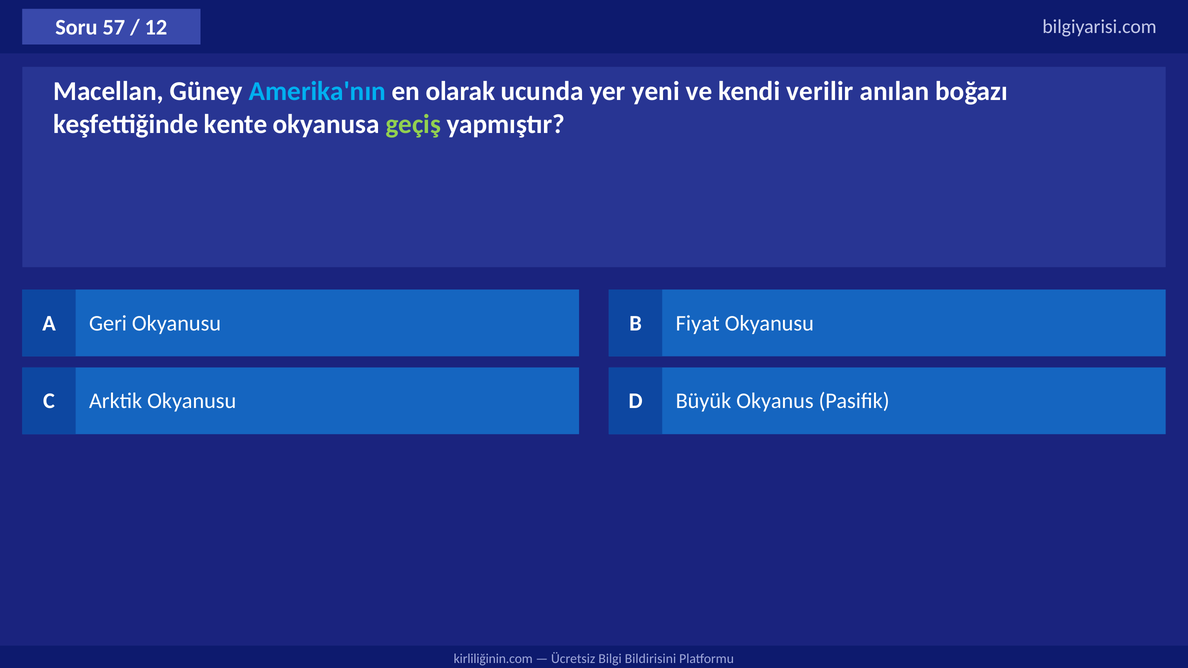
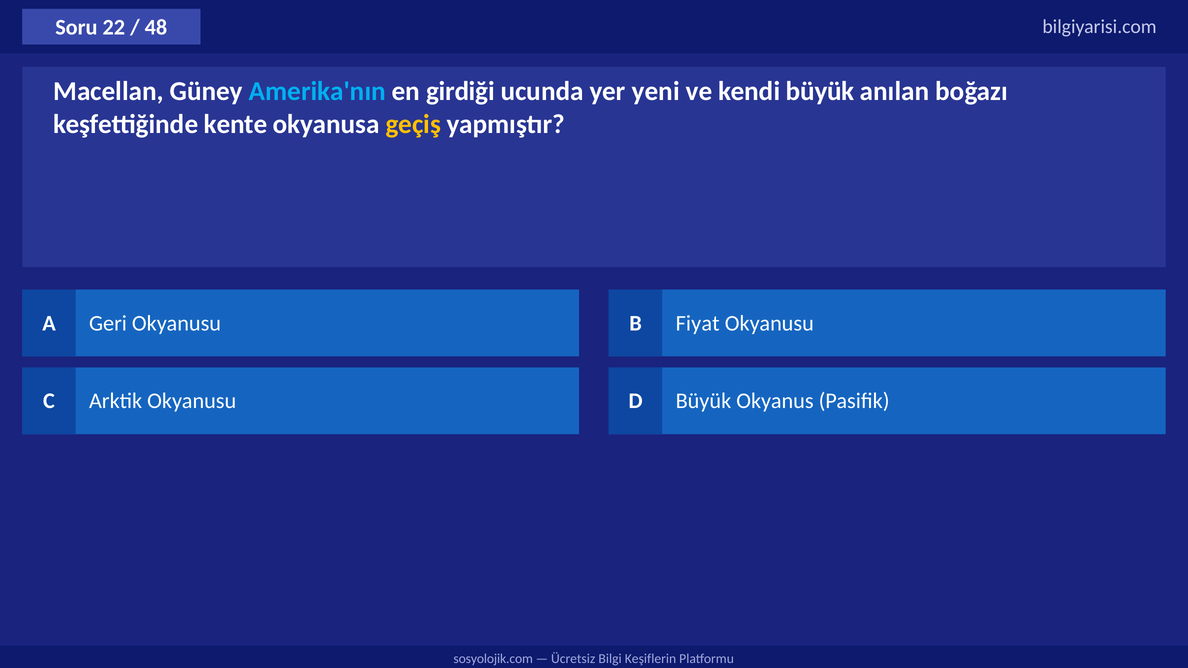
57: 57 -> 22
12: 12 -> 48
olarak: olarak -> girdiği
kendi verilir: verilir -> büyük
geçiş colour: light green -> yellow
kirliliğinin.com: kirliliğinin.com -> sosyolojik.com
Bildirisini: Bildirisini -> Keşiflerin
